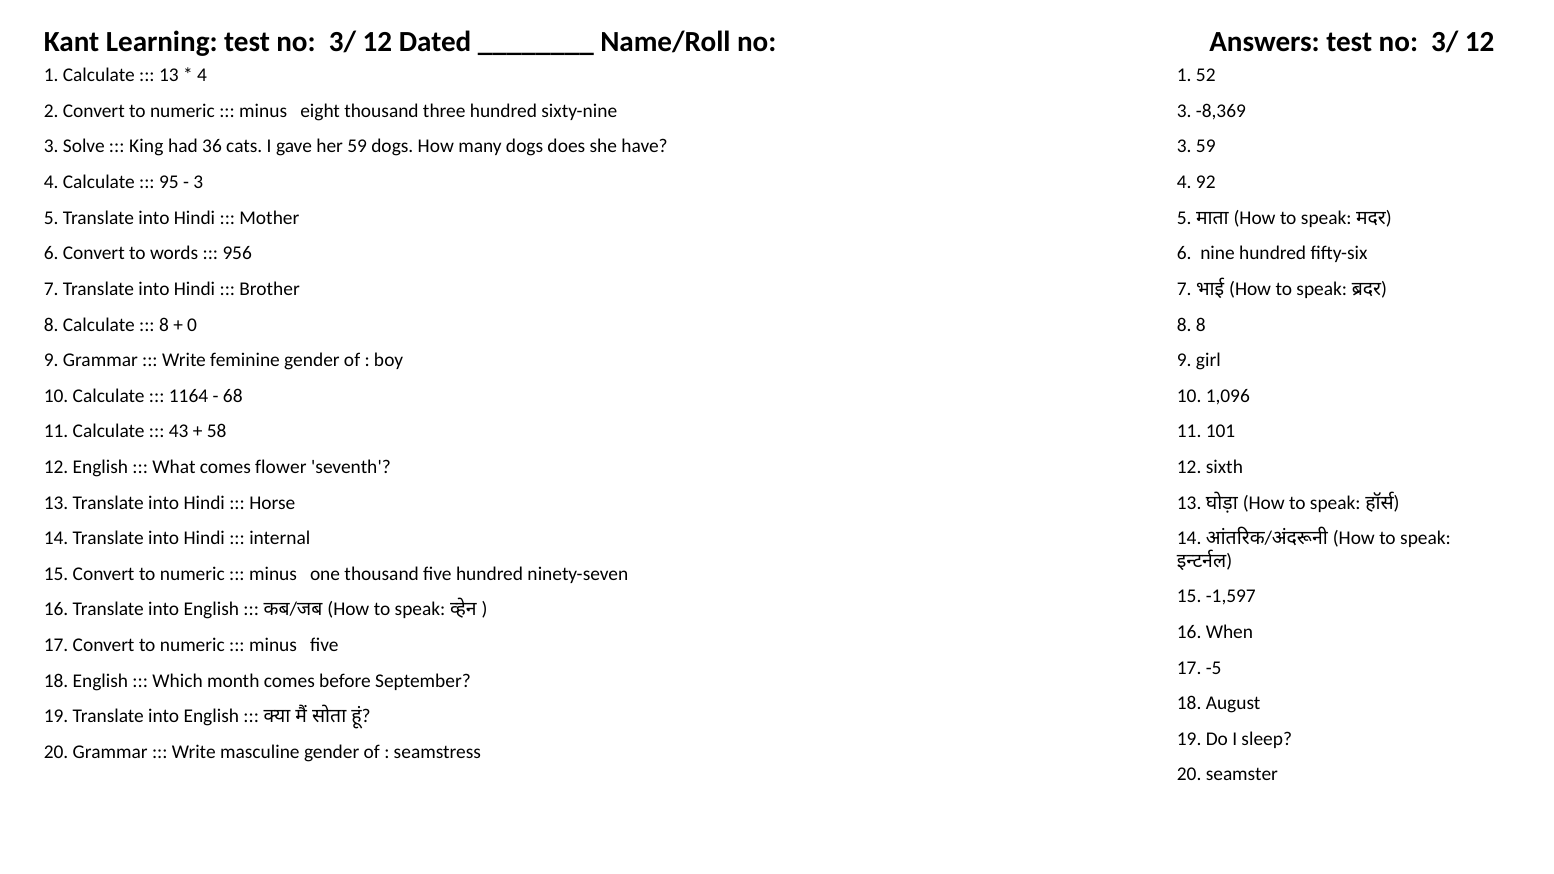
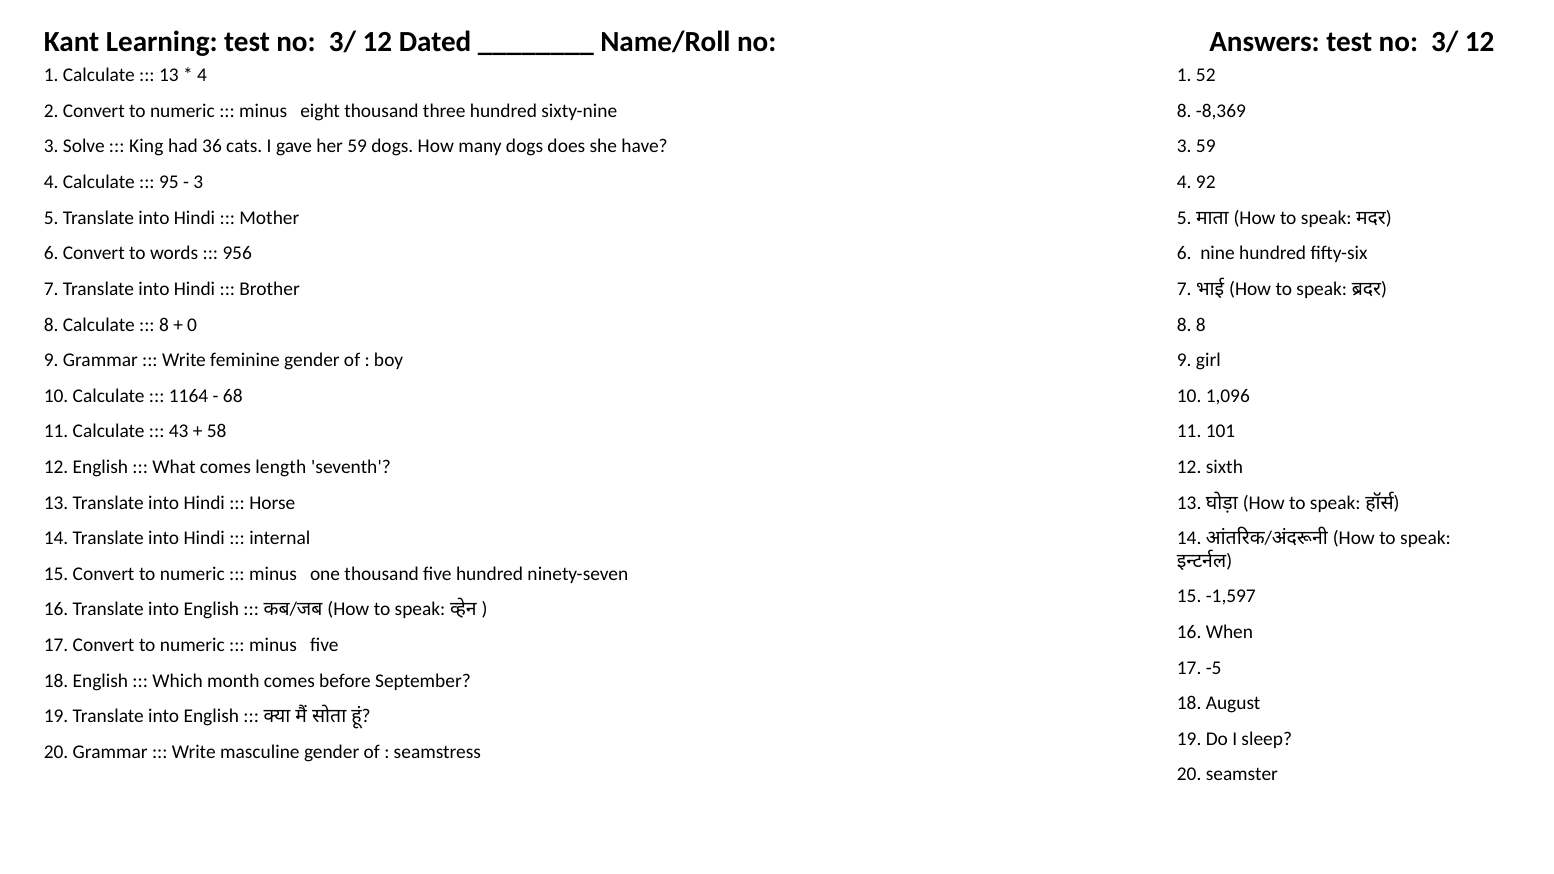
sixty-nine 3: 3 -> 8
flower: flower -> length
